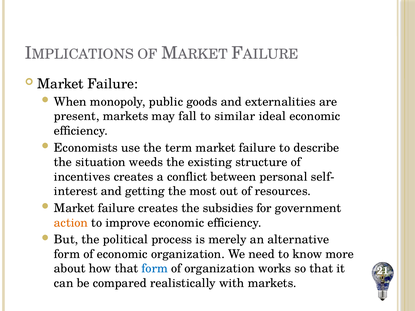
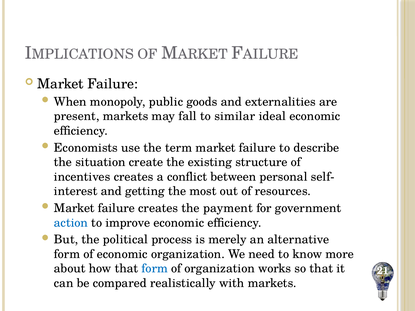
weeds: weeds -> create
subsidies: subsidies -> payment
action colour: orange -> blue
